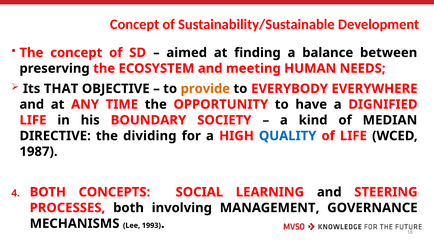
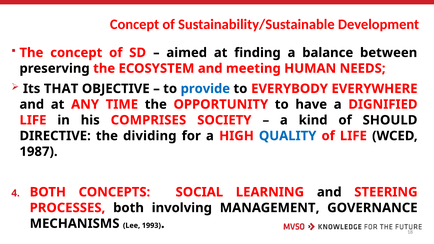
provide colour: orange -> blue
BOUNDARY: BOUNDARY -> COMPRISES
MEDIAN: MEDIAN -> SHOULD
